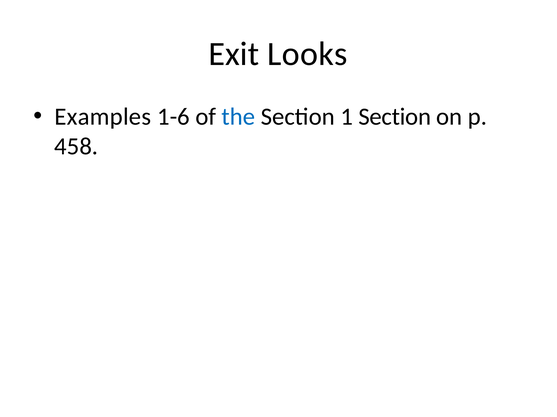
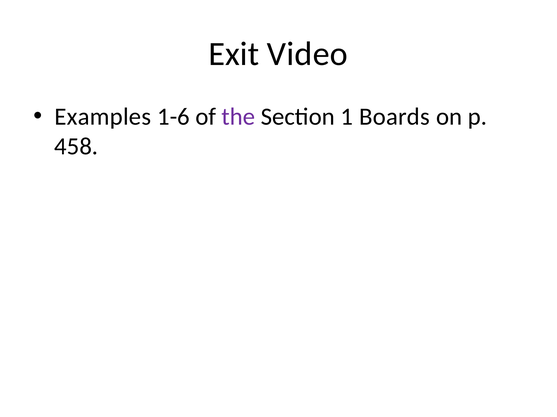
Looks: Looks -> Video
the colour: blue -> purple
1 Section: Section -> Boards
